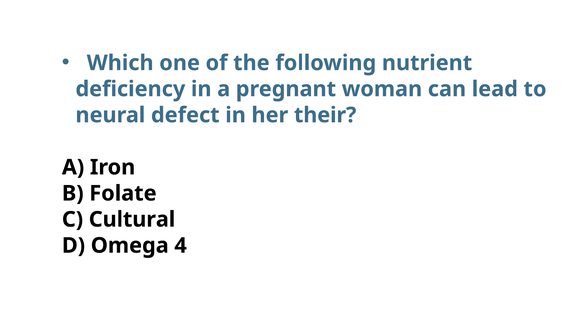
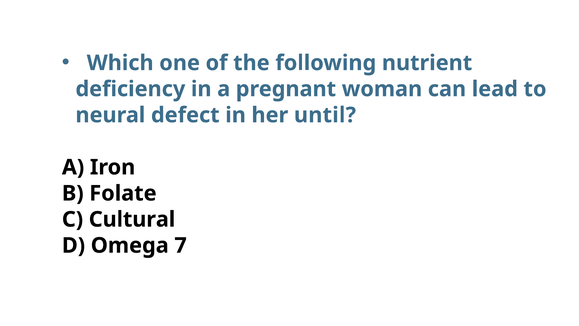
their: their -> until
4: 4 -> 7
